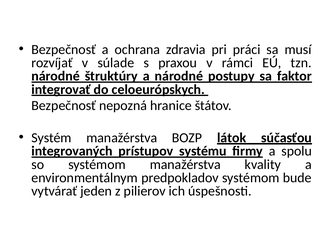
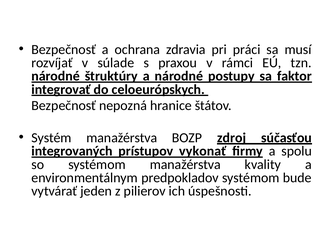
látok: látok -> zdroj
systému: systému -> vykonať
